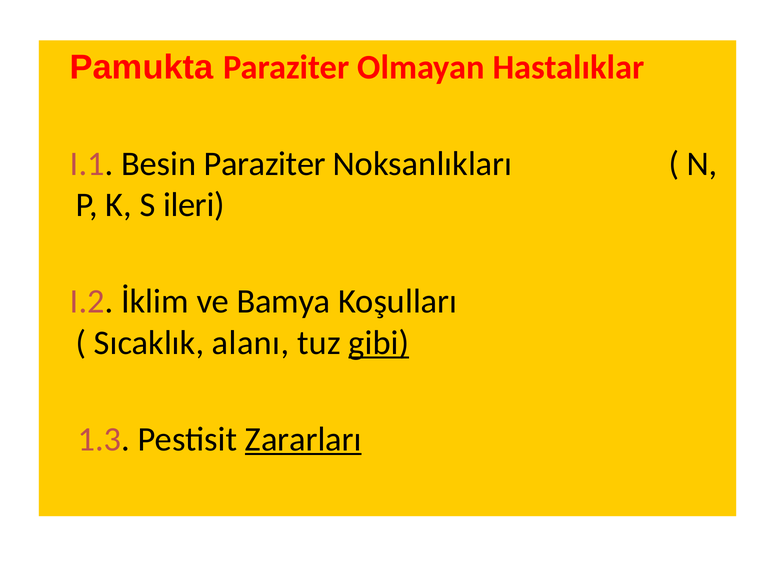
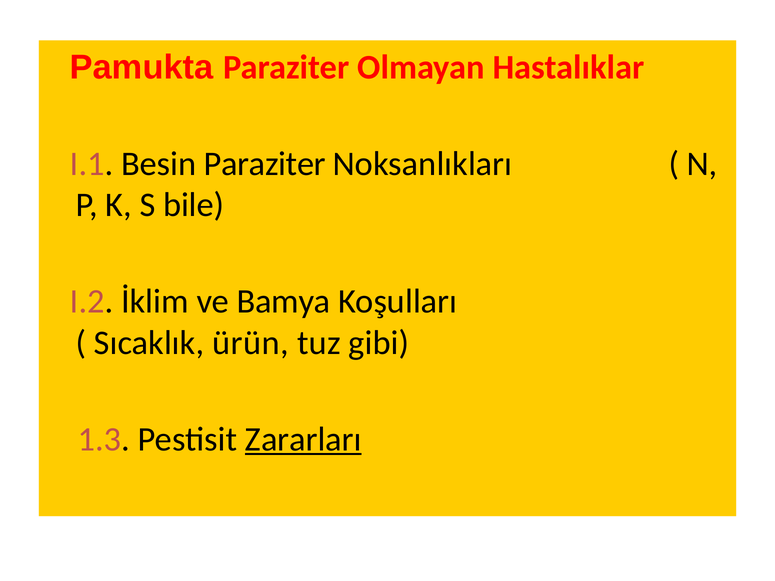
ileri: ileri -> bile
alanı: alanı -> ürün
gibi underline: present -> none
